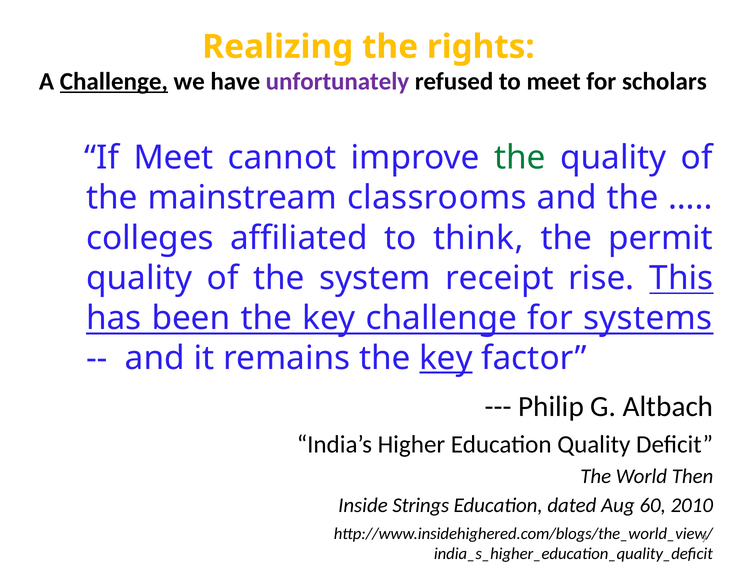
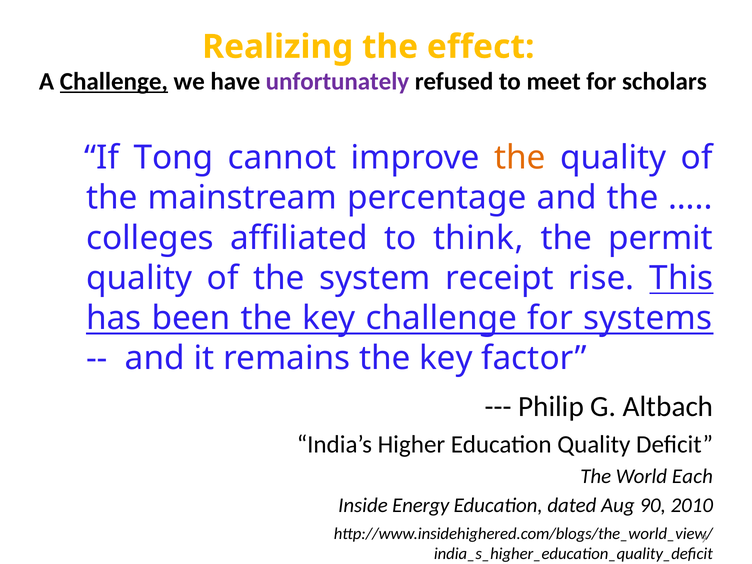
rights: rights -> effect
If Meet: Meet -> Tong
the at (520, 158) colour: green -> orange
classrooms: classrooms -> percentage
key at (446, 358) underline: present -> none
Then: Then -> Each
Strings: Strings -> Energy
60: 60 -> 90
